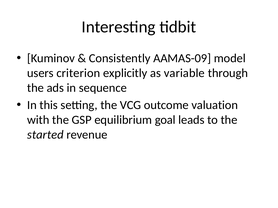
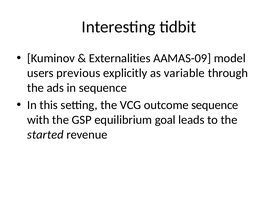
Consistently: Consistently -> Externalities
criterion: criterion -> previous
outcome valuation: valuation -> sequence
